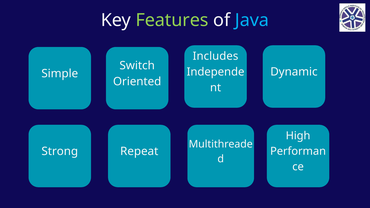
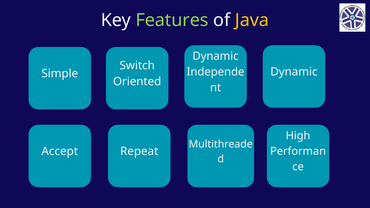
Java colour: light blue -> yellow
Includes at (215, 56): Includes -> Dynamic
Strong: Strong -> Accept
